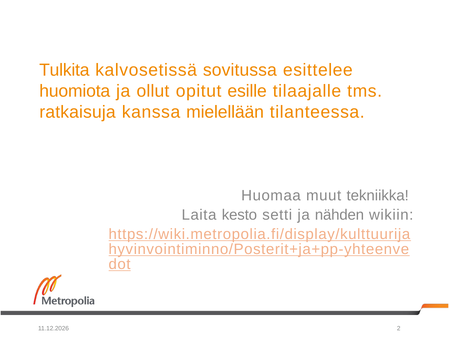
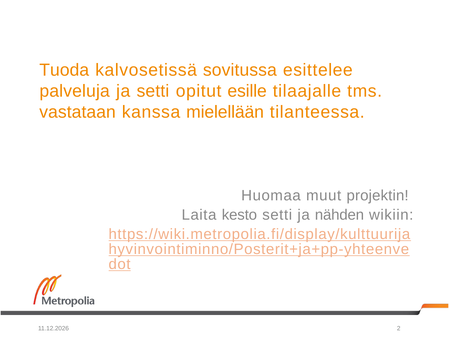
Tulkita: Tulkita -> Tuoda
huomiota: huomiota -> palveluja
ja ollut: ollut -> setti
ratkaisuja: ratkaisuja -> vastataan
tekniikka: tekniikka -> projektin
